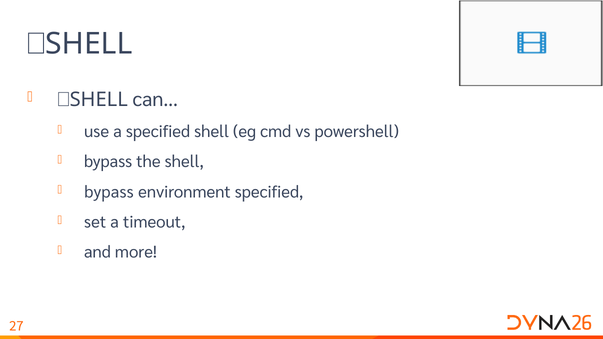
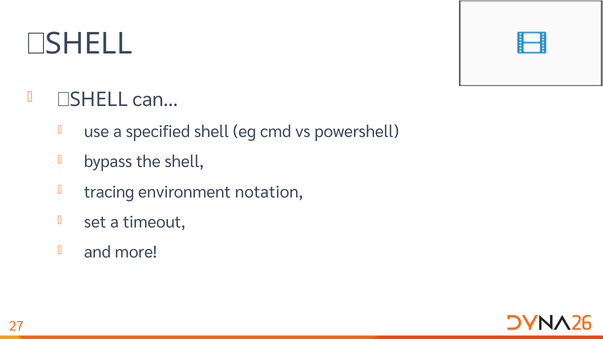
bypass at (109, 192): bypass -> tracing
environment specified: specified -> notation
